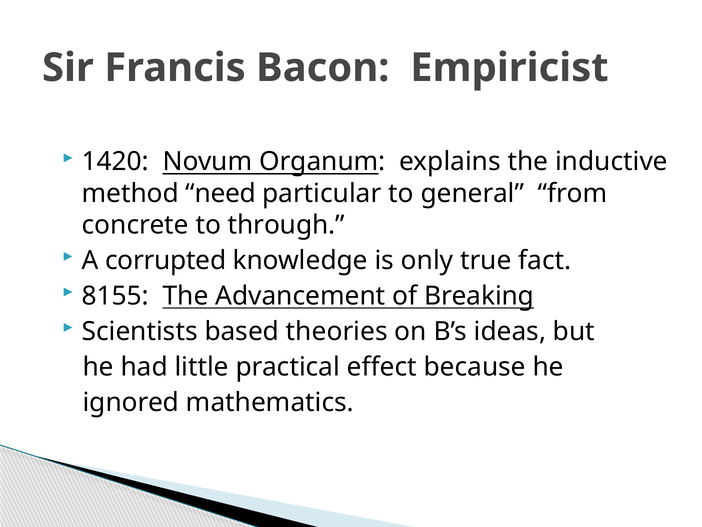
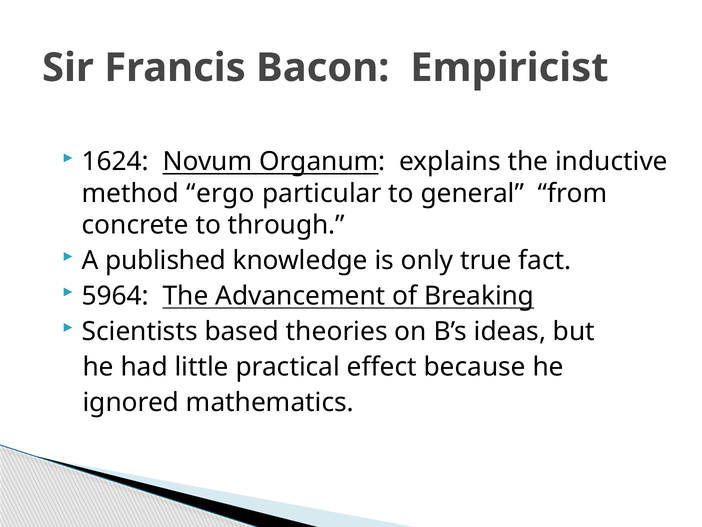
1420: 1420 -> 1624
need: need -> ergo
corrupted: corrupted -> published
8155: 8155 -> 5964
